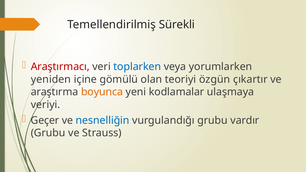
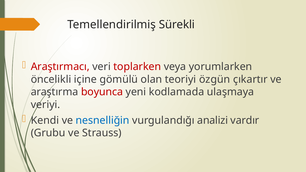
toplarken colour: blue -> red
yeniden: yeniden -> öncelikli
boyunca colour: orange -> red
kodlamalar: kodlamalar -> kodlamada
Geçer: Geçer -> Kendi
vurgulandığı grubu: grubu -> analizi
